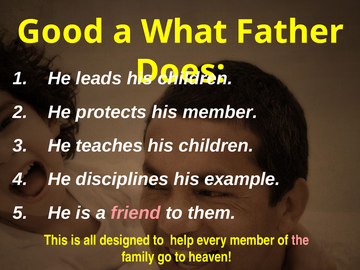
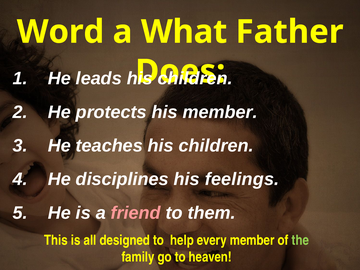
Good: Good -> Word
example: example -> feelings
the colour: pink -> light green
